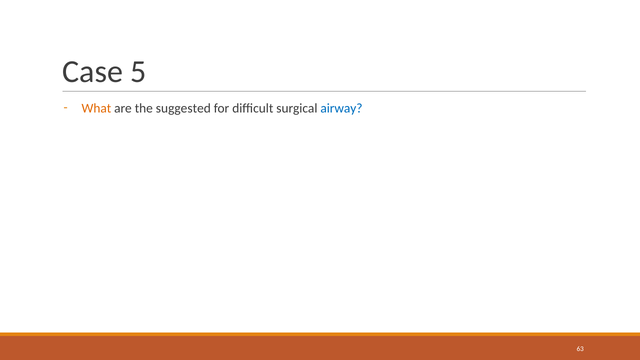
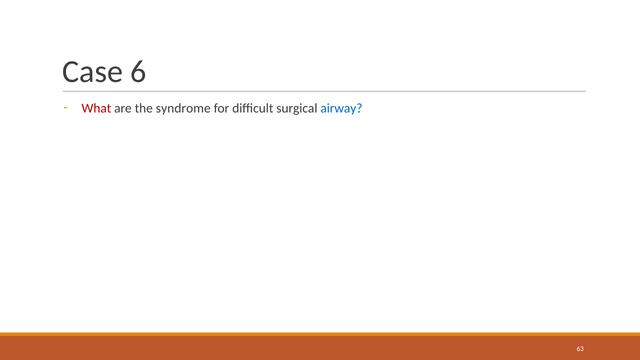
5: 5 -> 6
What colour: orange -> red
suggested: suggested -> syndrome
